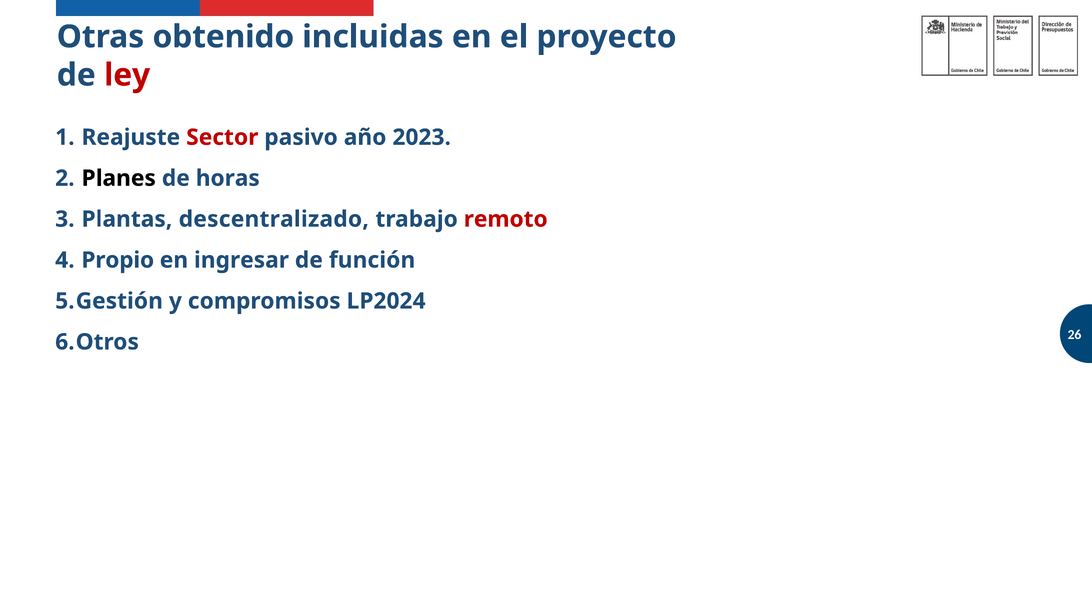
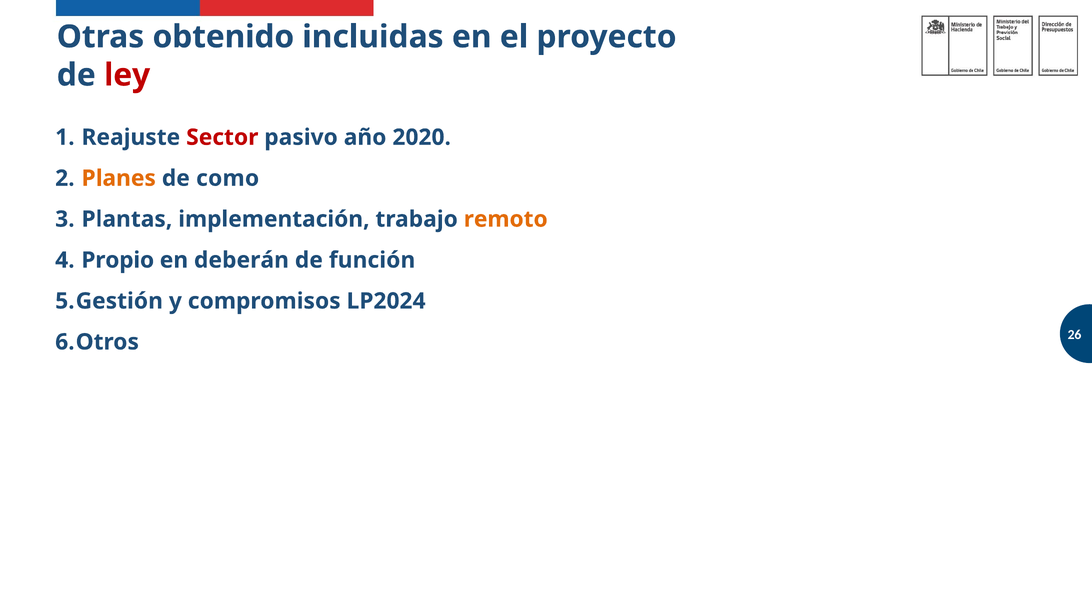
2023: 2023 -> 2020
Planes colour: black -> orange
horas: horas -> como
descentralizado: descentralizado -> implementación
remoto colour: red -> orange
ingresar: ingresar -> deberán
